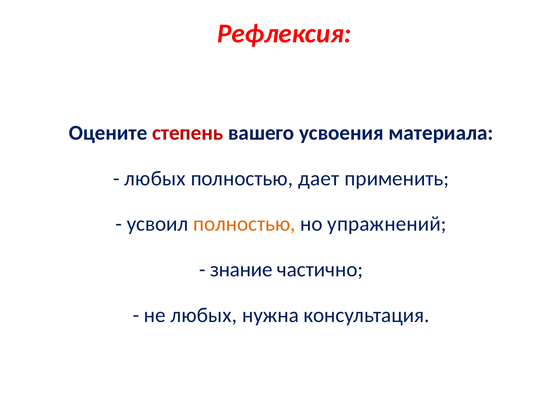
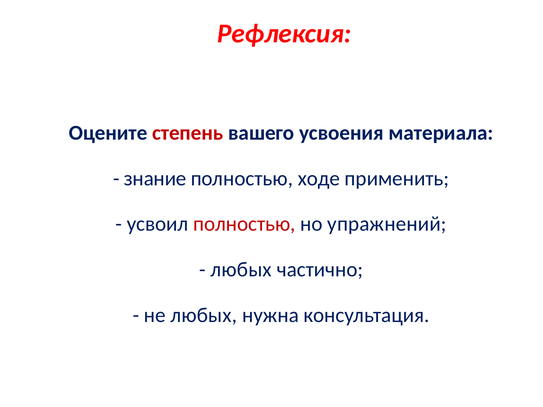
любых at (155, 179): любых -> знание
дает: дает -> ходе
полностью at (244, 224) colour: orange -> red
знание at (241, 270): знание -> любых
